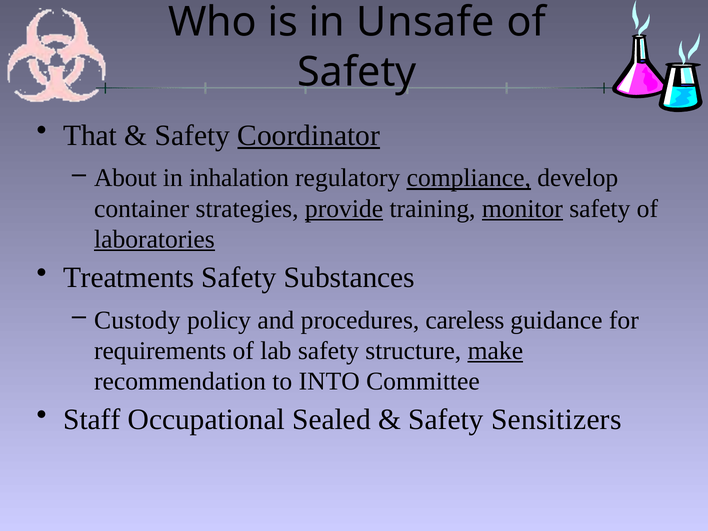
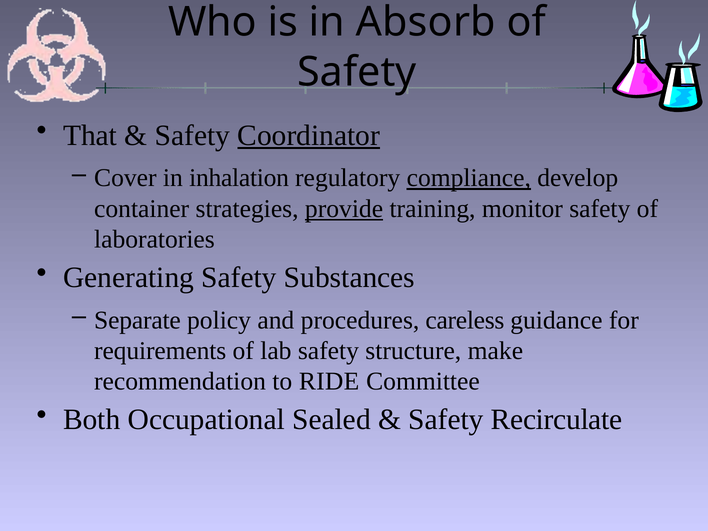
Unsafe: Unsafe -> Absorb
About: About -> Cover
monitor underline: present -> none
laboratories underline: present -> none
Treatments: Treatments -> Generating
Custody: Custody -> Separate
make underline: present -> none
INTO: INTO -> RIDE
Staff: Staff -> Both
Sensitizers: Sensitizers -> Recirculate
